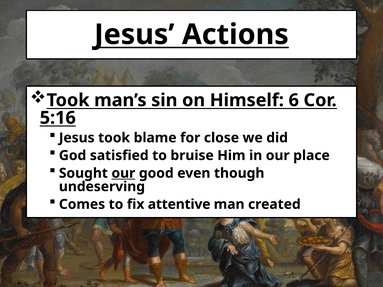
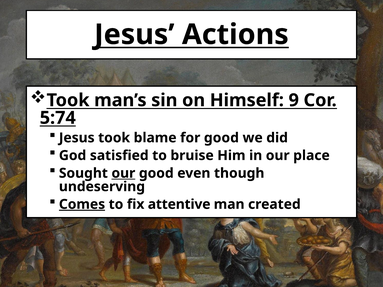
6: 6 -> 9
5:16: 5:16 -> 5:74
for close: close -> good
Comes underline: none -> present
